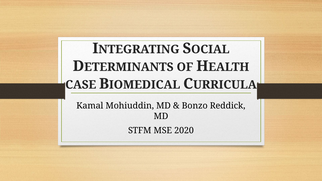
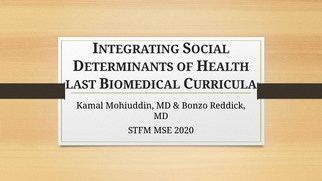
CASE: CASE -> LAST
